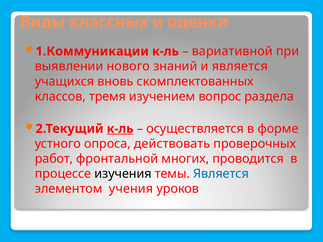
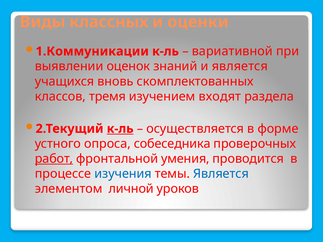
нового: нового -> оценок
вопрос: вопрос -> входят
действовать: действовать -> собеседника
работ underline: none -> present
многих: многих -> умения
изучения colour: black -> blue
учения: учения -> личной
